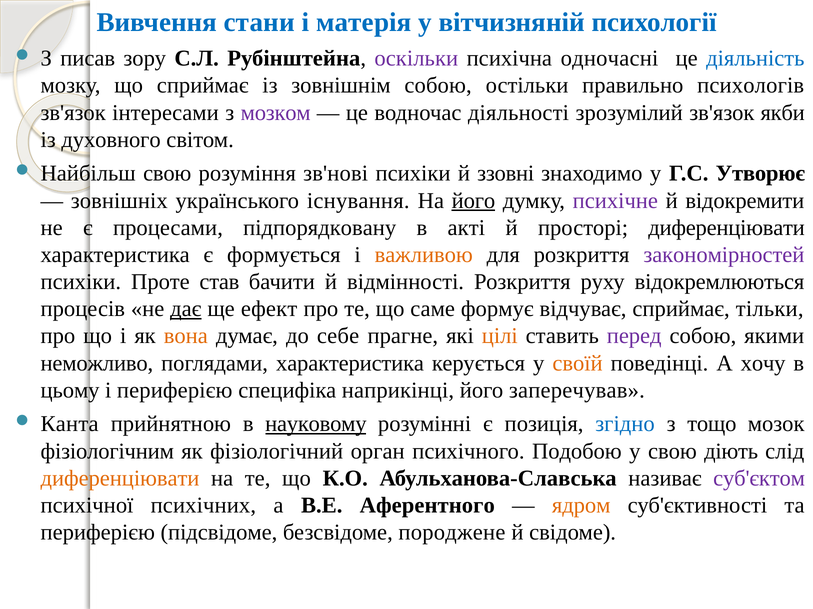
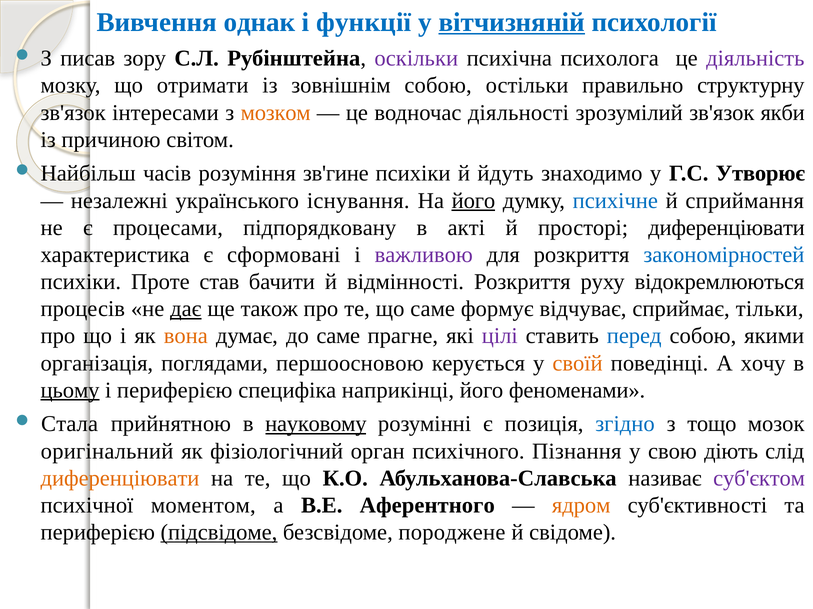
стани: стани -> однак
матерія: матерія -> функції
вітчизняній underline: none -> present
одночасні: одночасні -> психолога
діяльність colour: blue -> purple
що сприймає: сприймає -> отримати
психологів: психологів -> структурну
мозком colour: purple -> orange
духовного: духовного -> причиною
Найбільш свою: свою -> часів
зв'нові: зв'нові -> зв'гине
ззовні: ззовні -> йдуть
зовнішніх: зовнішніх -> незалежні
психічне colour: purple -> blue
відокремити: відокремити -> сприймання
формується: формується -> сформовані
важливою colour: orange -> purple
закономірностей colour: purple -> blue
ефект: ефект -> також
до себе: себе -> саме
цілі colour: orange -> purple
перед colour: purple -> blue
неможливо: неможливо -> організація
поглядами характеристика: характеристика -> першоосновою
цьому underline: none -> present
заперечував: заперечував -> феноменами
Канта: Канта -> Стала
фізіологічним: фізіологічним -> оригінальний
Подобою: Подобою -> Пізнання
психічних: психічних -> моментом
підсвідоме underline: none -> present
